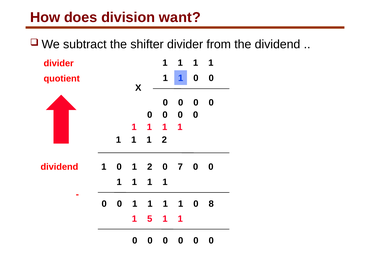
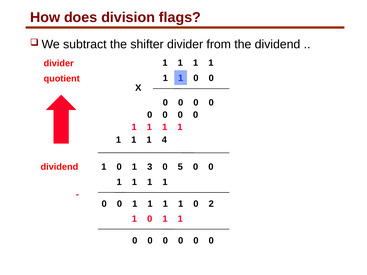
want: want -> flags
1 1 2: 2 -> 4
0 1 2: 2 -> 3
7: 7 -> 5
8: 8 -> 2
5 at (150, 219): 5 -> 0
